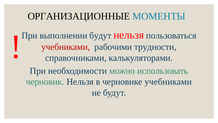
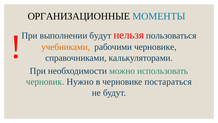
учебниками at (66, 47) colour: red -> orange
рабочими трудности: трудности -> черновике
черновик Нельзя: Нельзя -> Нужно
черновике учебниками: учебниками -> постараться
